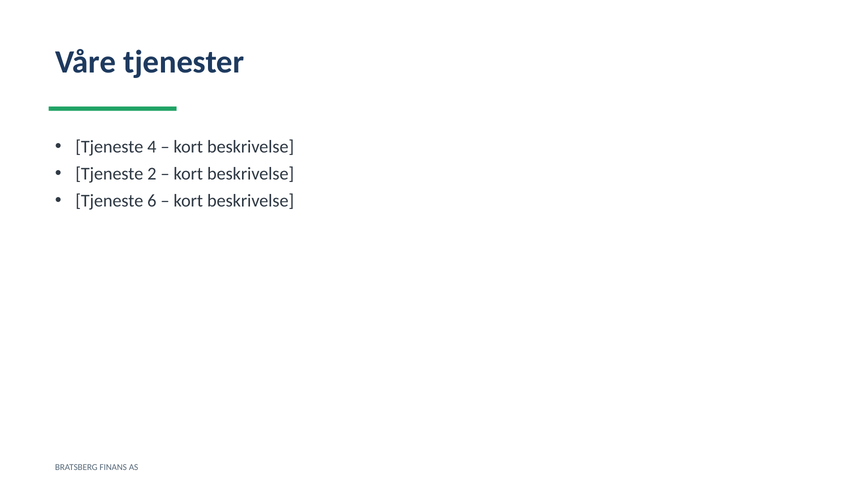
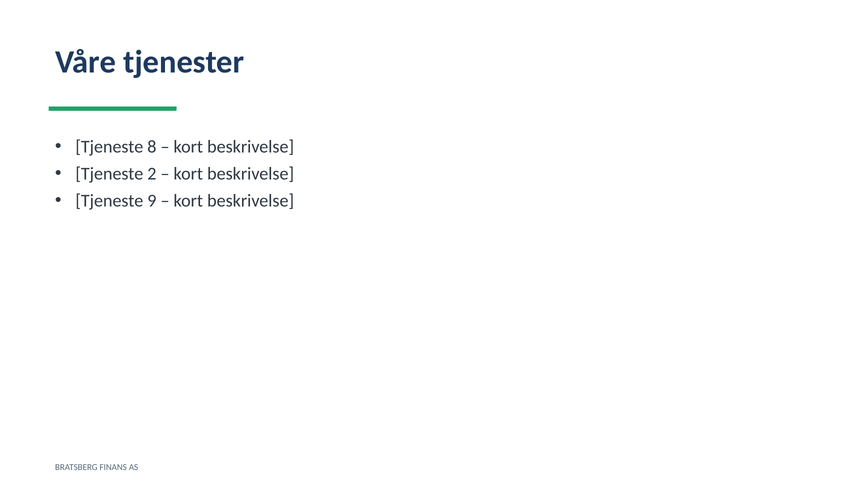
4: 4 -> 8
6: 6 -> 9
